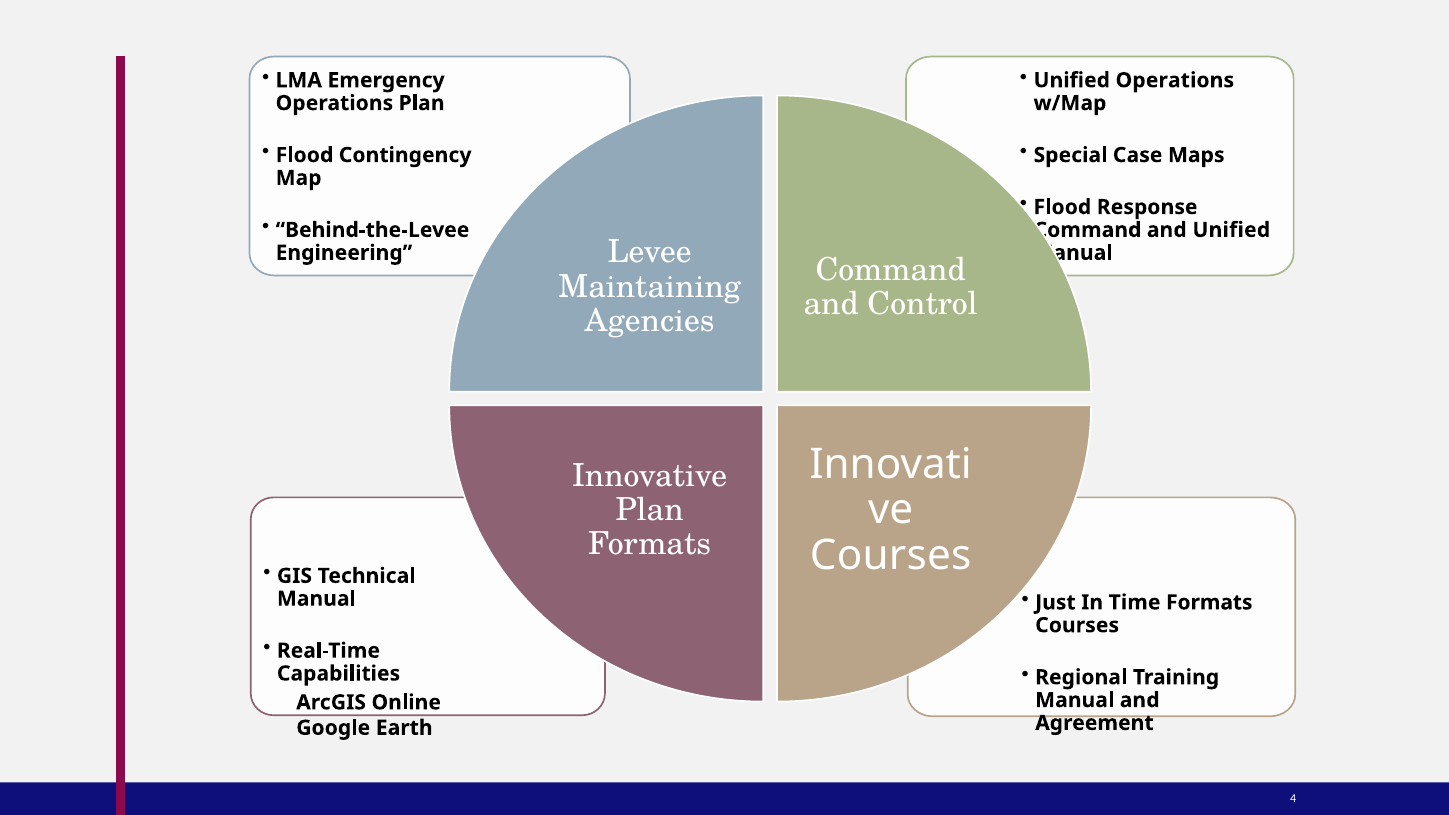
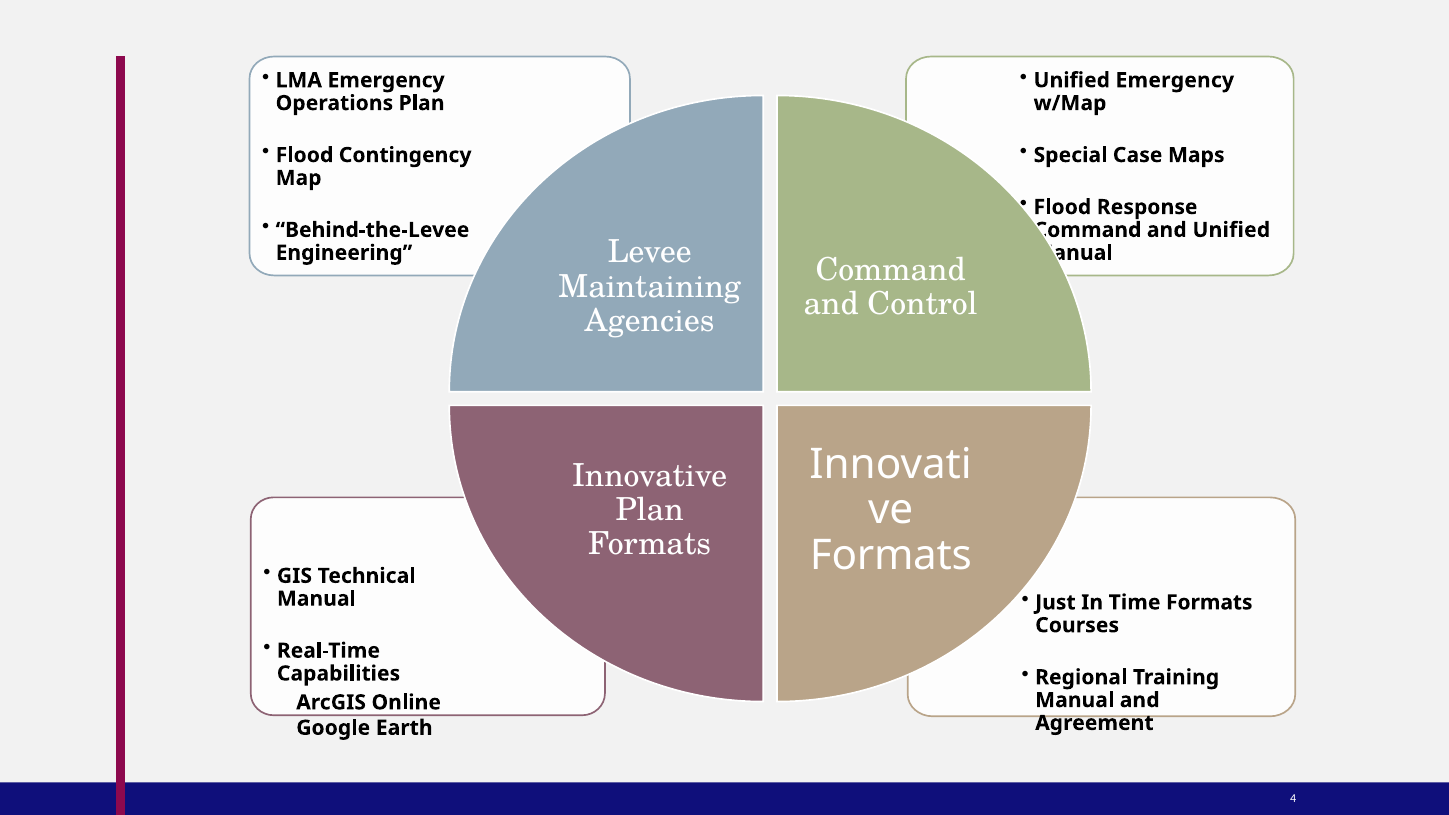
Unified Operations: Operations -> Emergency
Courses at (891, 556): Courses -> Formats
